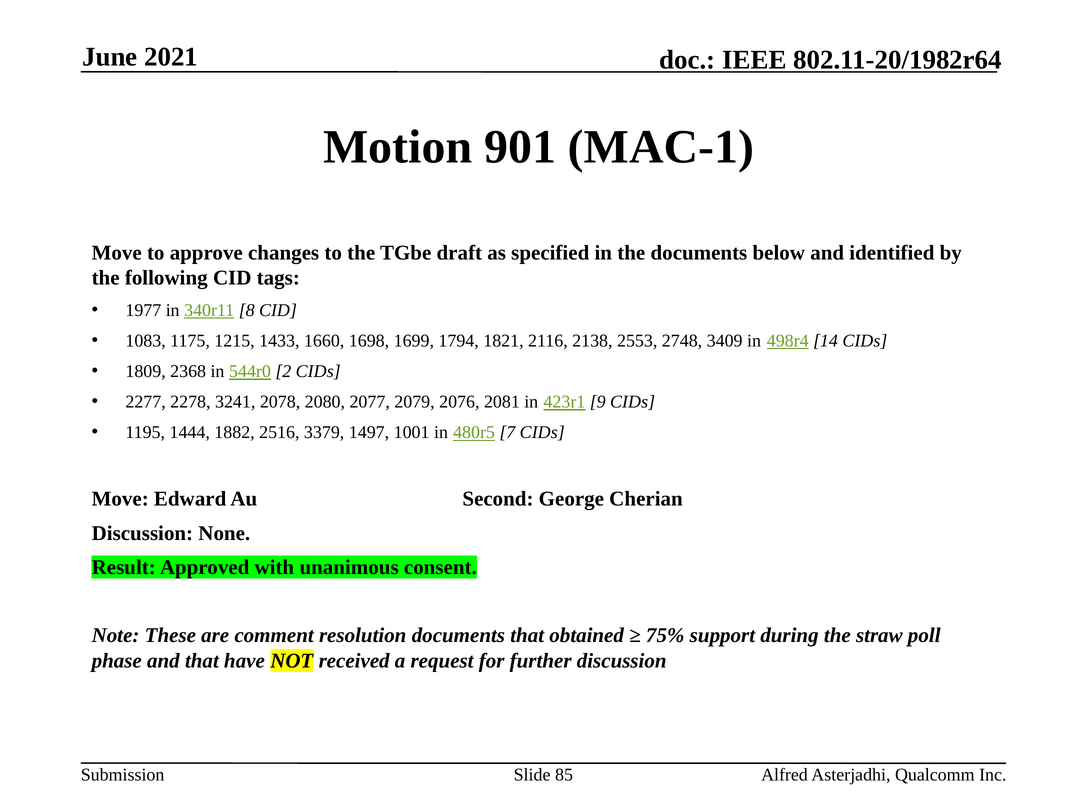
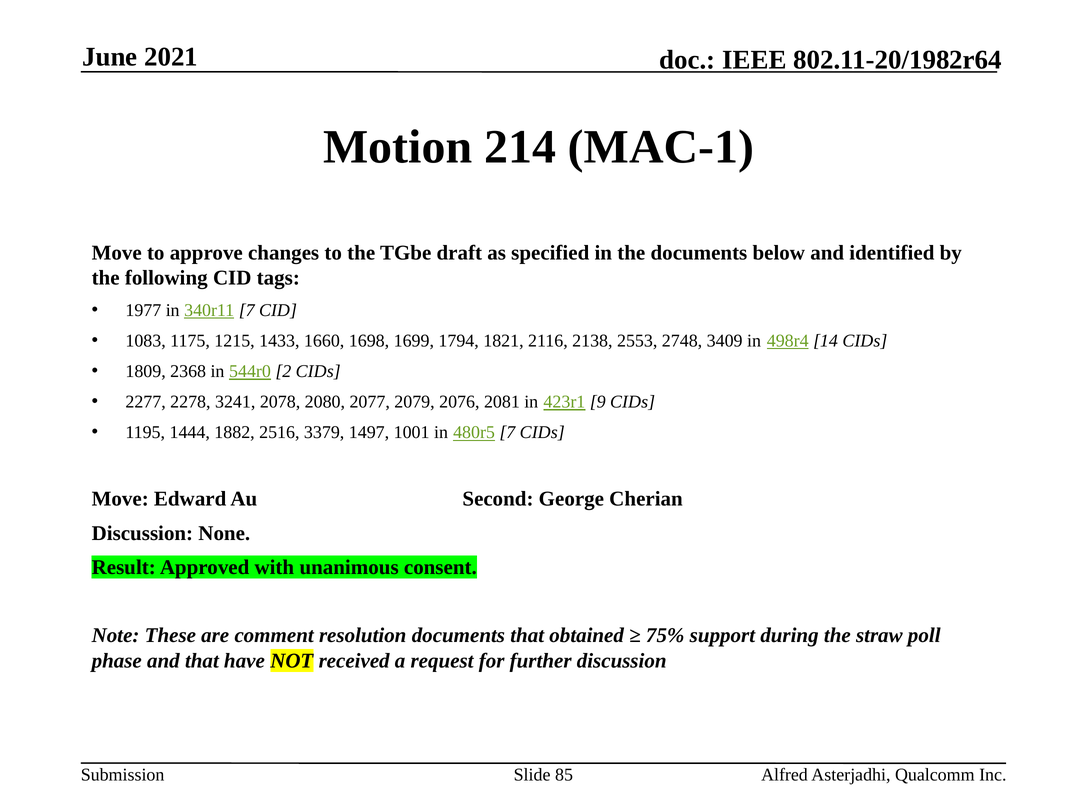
901: 901 -> 214
340r11 8: 8 -> 7
